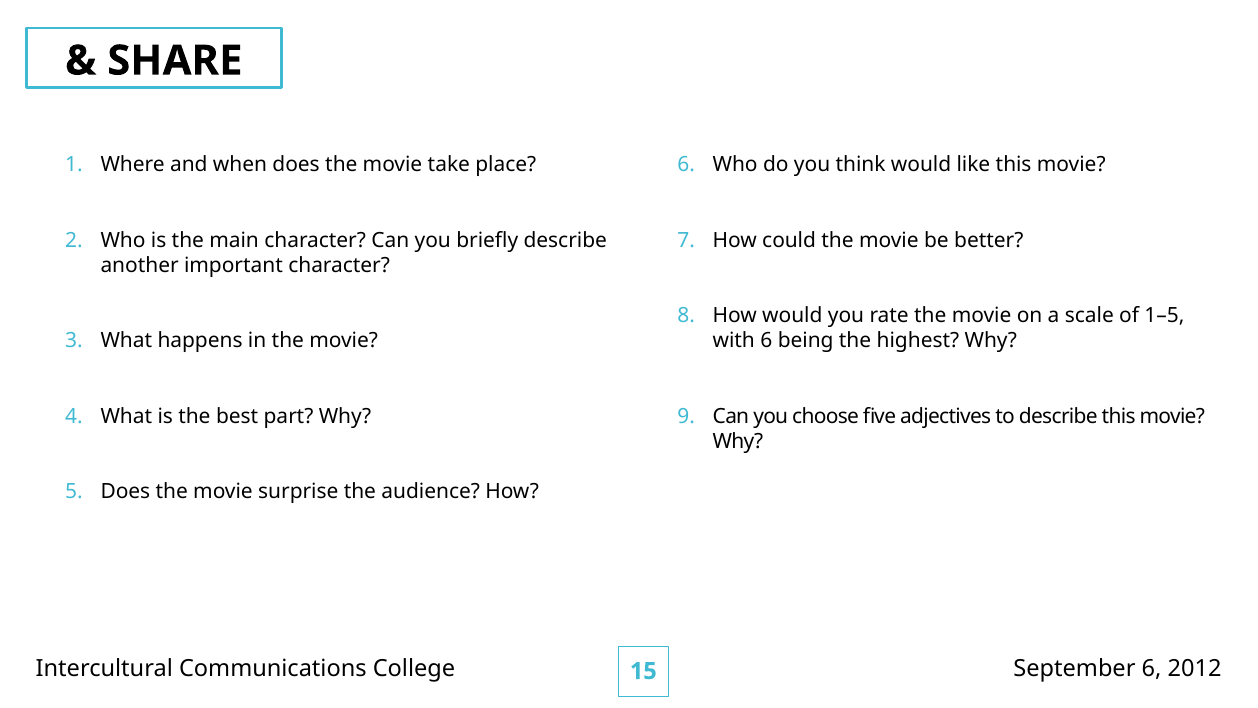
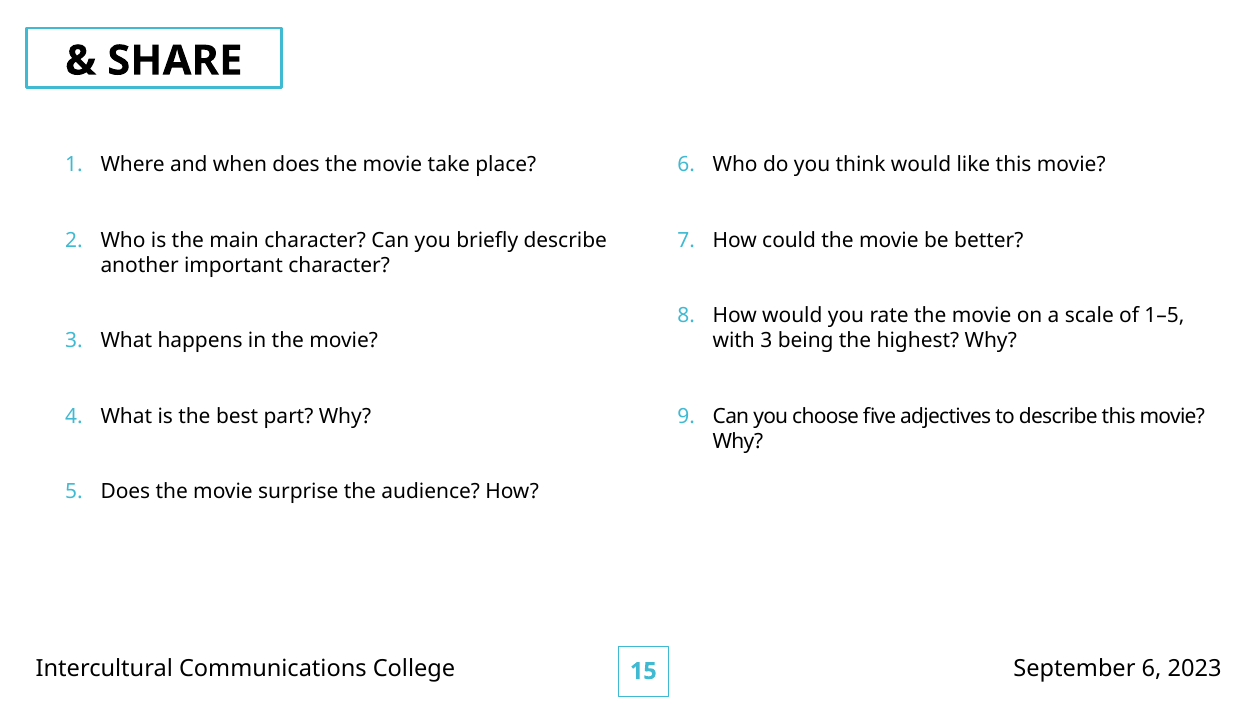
with 6: 6 -> 3
2012: 2012 -> 2023
